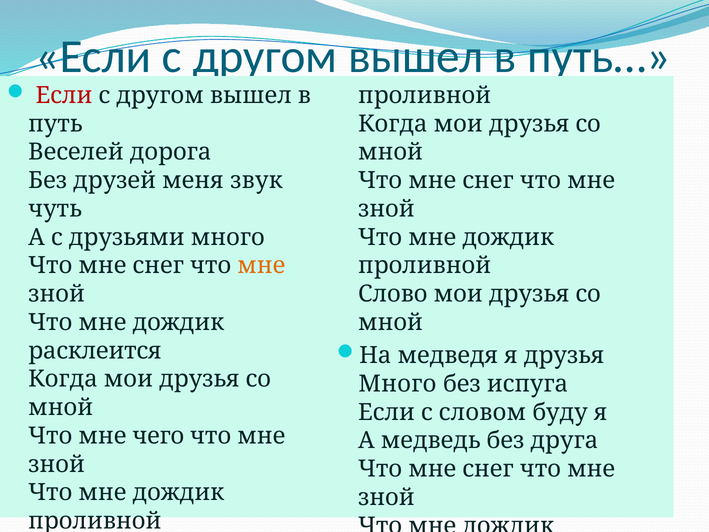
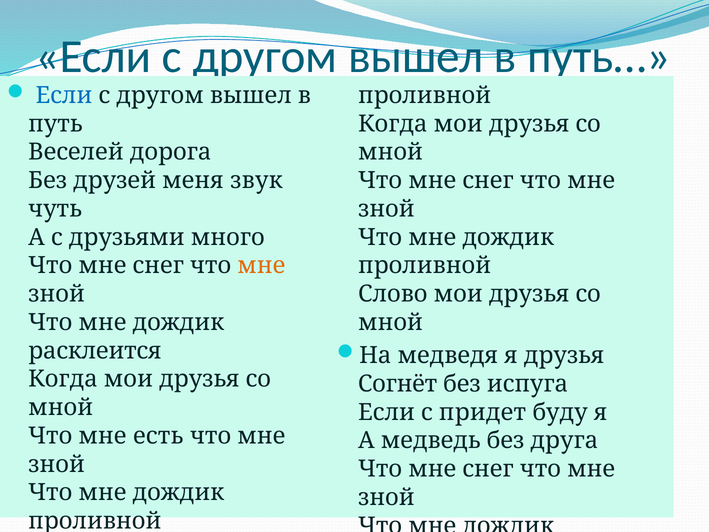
Если at (64, 95) colour: red -> blue
Много at (397, 384): Много -> Согнёт
словом: словом -> придет
мне чего: чего -> есть
